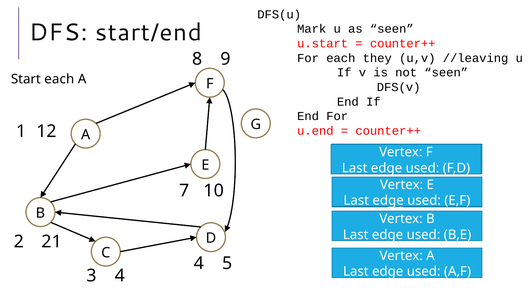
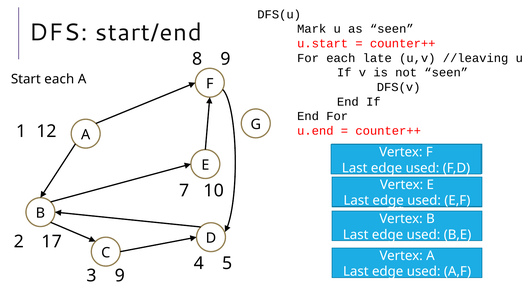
they: they -> late
21: 21 -> 17
3 4: 4 -> 9
